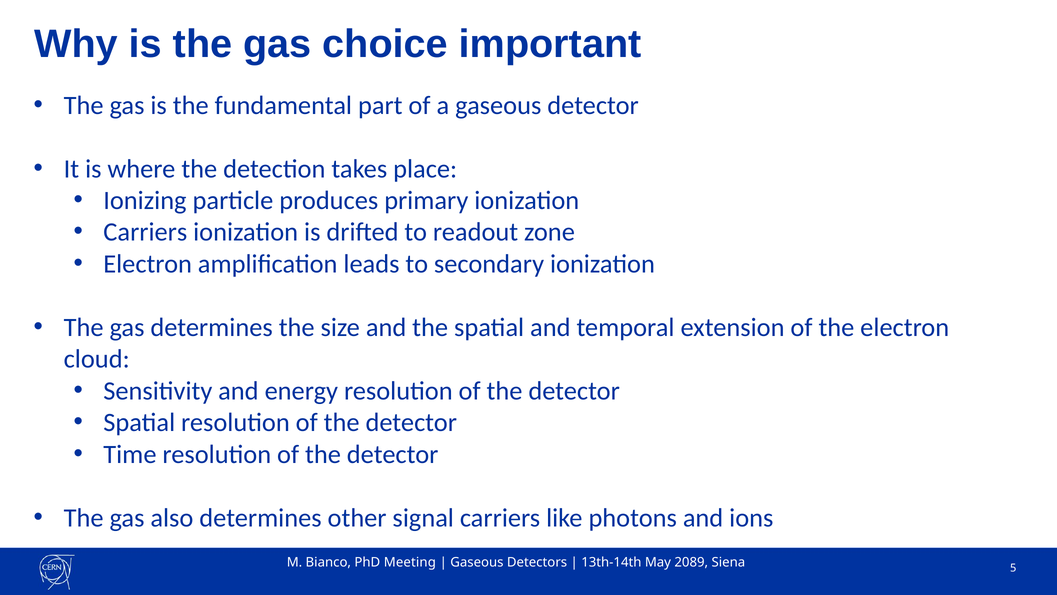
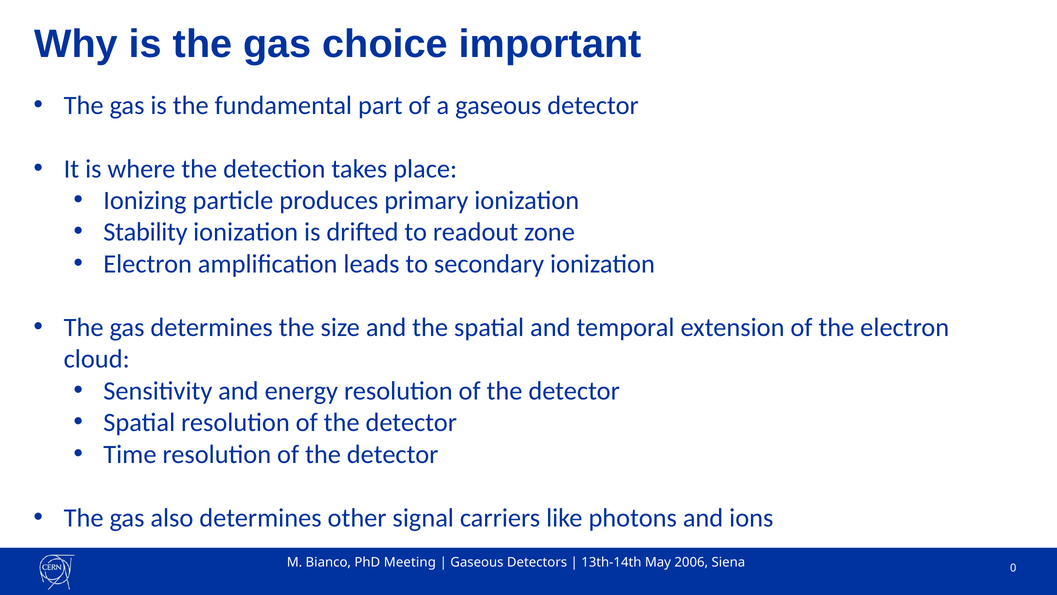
Carriers at (145, 232): Carriers -> Stability
2089: 2089 -> 2006
5: 5 -> 0
